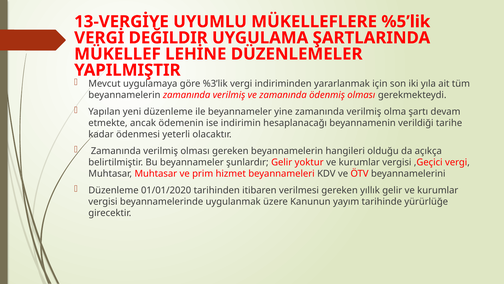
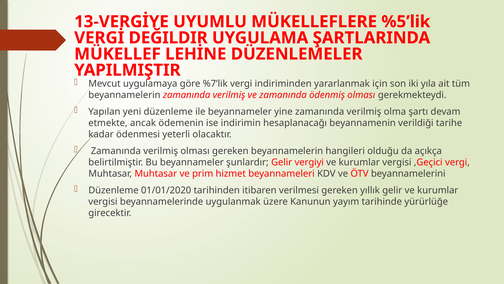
%3’lik: %3’lik -> %7’lik
yoktur: yoktur -> vergiyi
